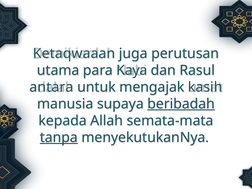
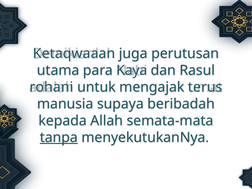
antara: antara -> rohani
kasih: kasih -> terus
beribadah underline: present -> none
